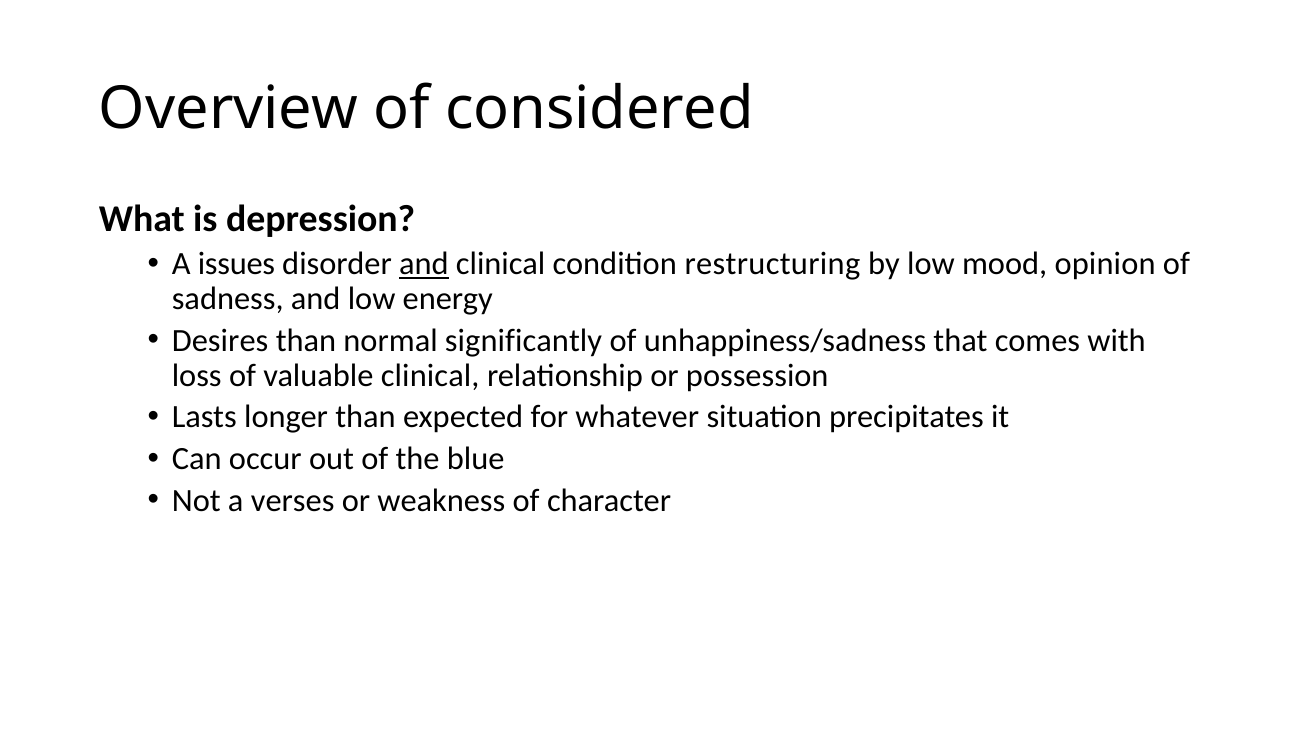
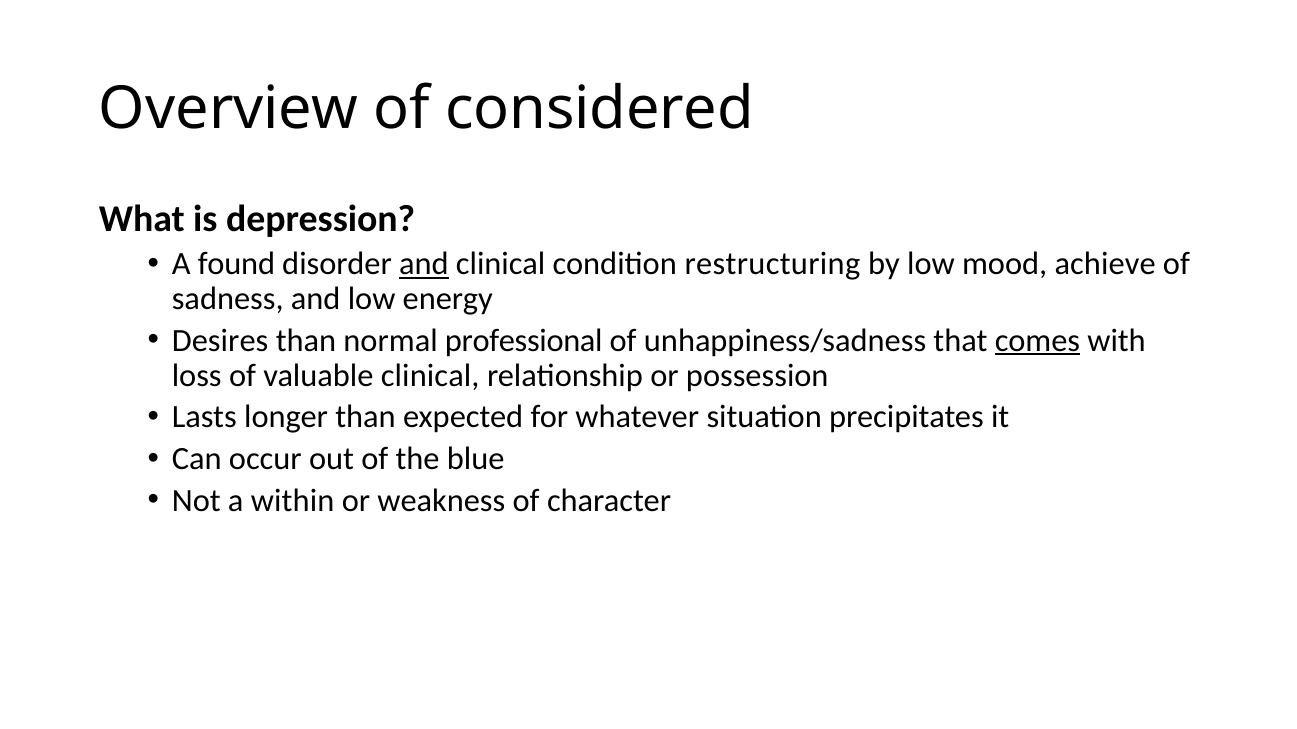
issues: issues -> found
opinion: opinion -> achieve
significantly: significantly -> professional
comes underline: none -> present
verses: verses -> within
